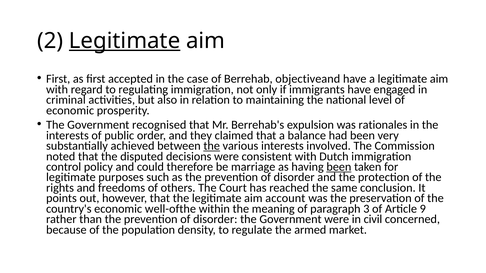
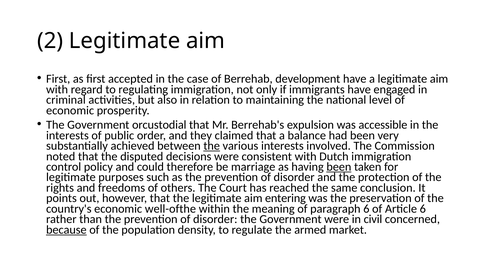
Legitimate at (125, 41) underline: present -> none
objectiveand: objectiveand -> development
recognised: recognised -> orcustodial
rationales: rationales -> accessible
account: account -> entering
paragraph 3: 3 -> 6
Article 9: 9 -> 6
because underline: none -> present
